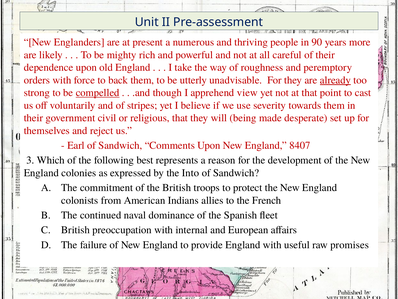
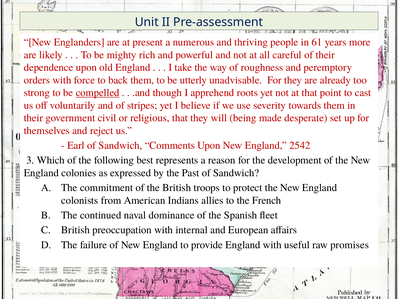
90: 90 -> 61
already underline: present -> none
view: view -> roots
8407: 8407 -> 2542
Into: Into -> Past
